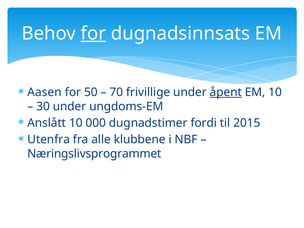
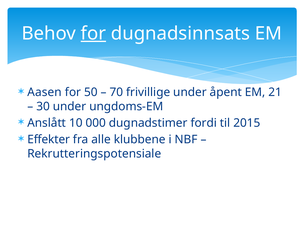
åpent underline: present -> none
EM 10: 10 -> 21
Utenfra: Utenfra -> Effekter
Næringslivsprogrammet: Næringslivsprogrammet -> Rekrutteringspotensiale
